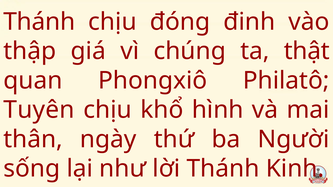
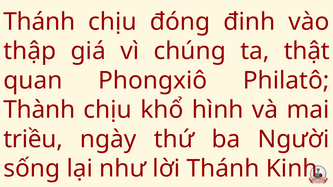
Tuyên: Tuyên -> Thành
thân: thân -> triều
